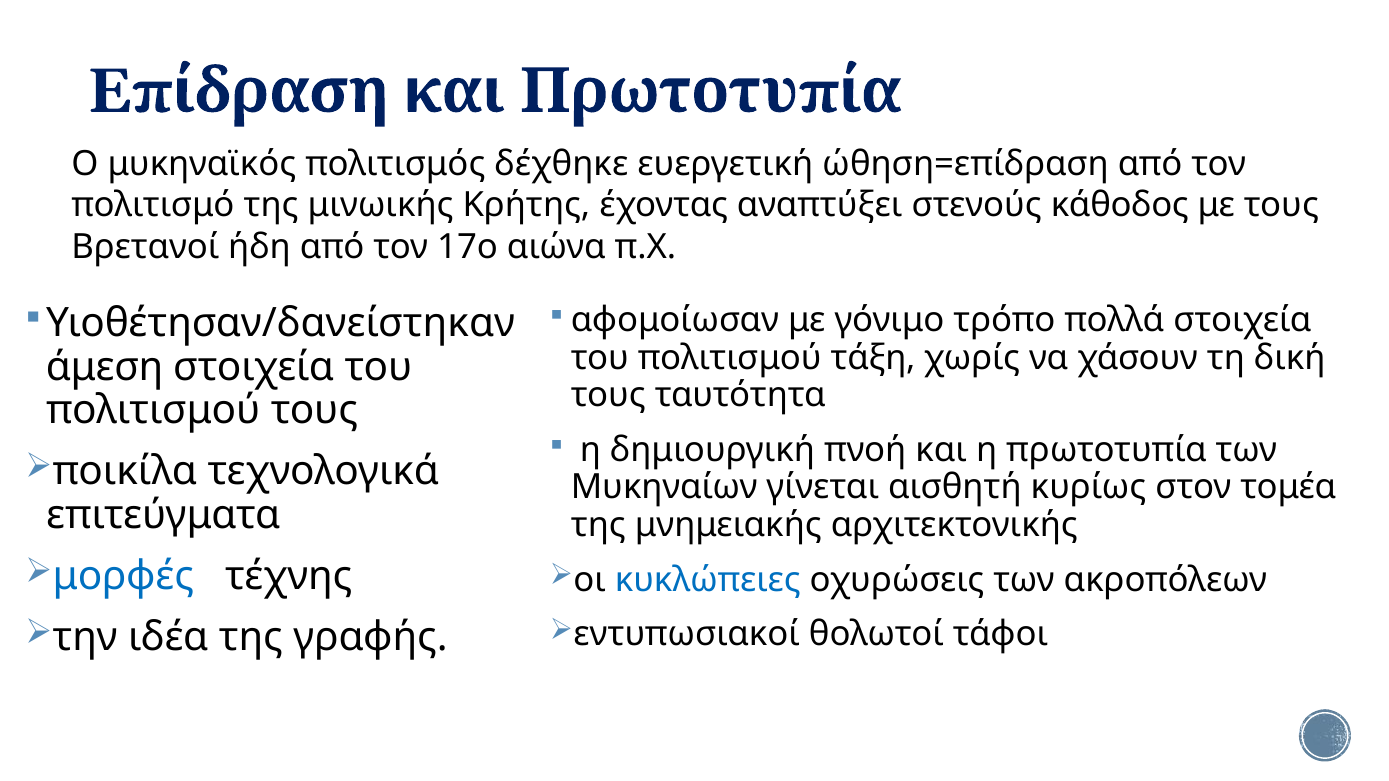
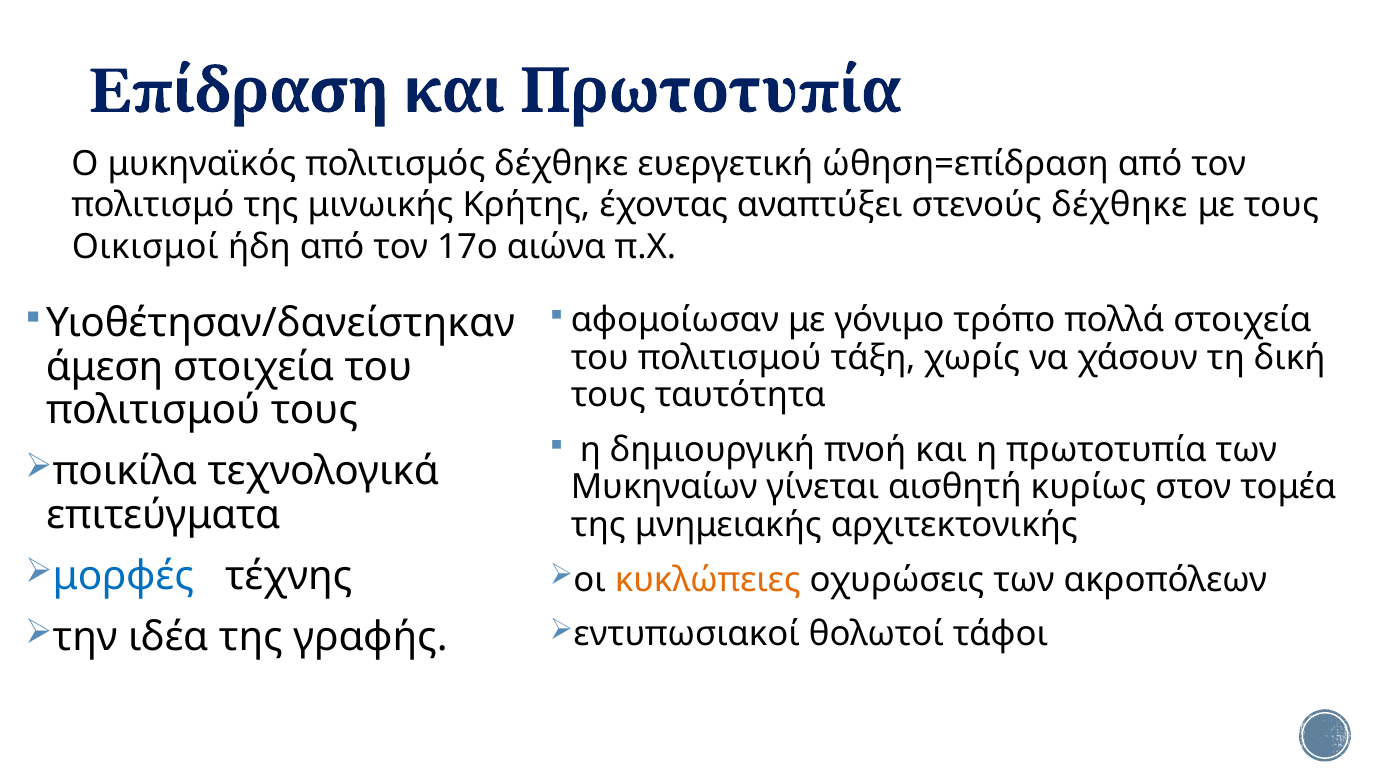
στενούς κάθοδος: κάθοδος -> δέχθηκε
Βρετανοί: Βρετανοί -> Οικισμοί
κυκλώπειες colour: blue -> orange
